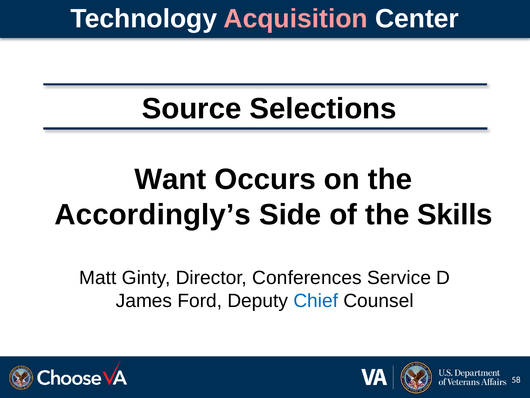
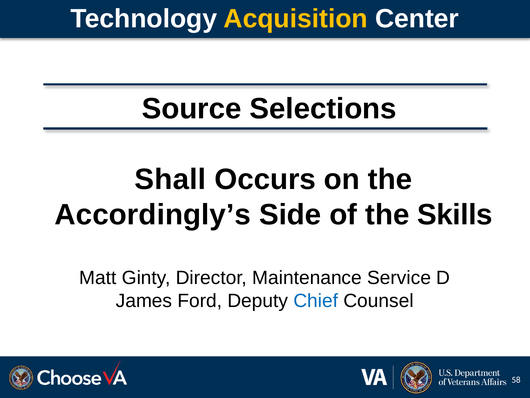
Acquisition colour: pink -> yellow
Want: Want -> Shall
Conferences: Conferences -> Maintenance
